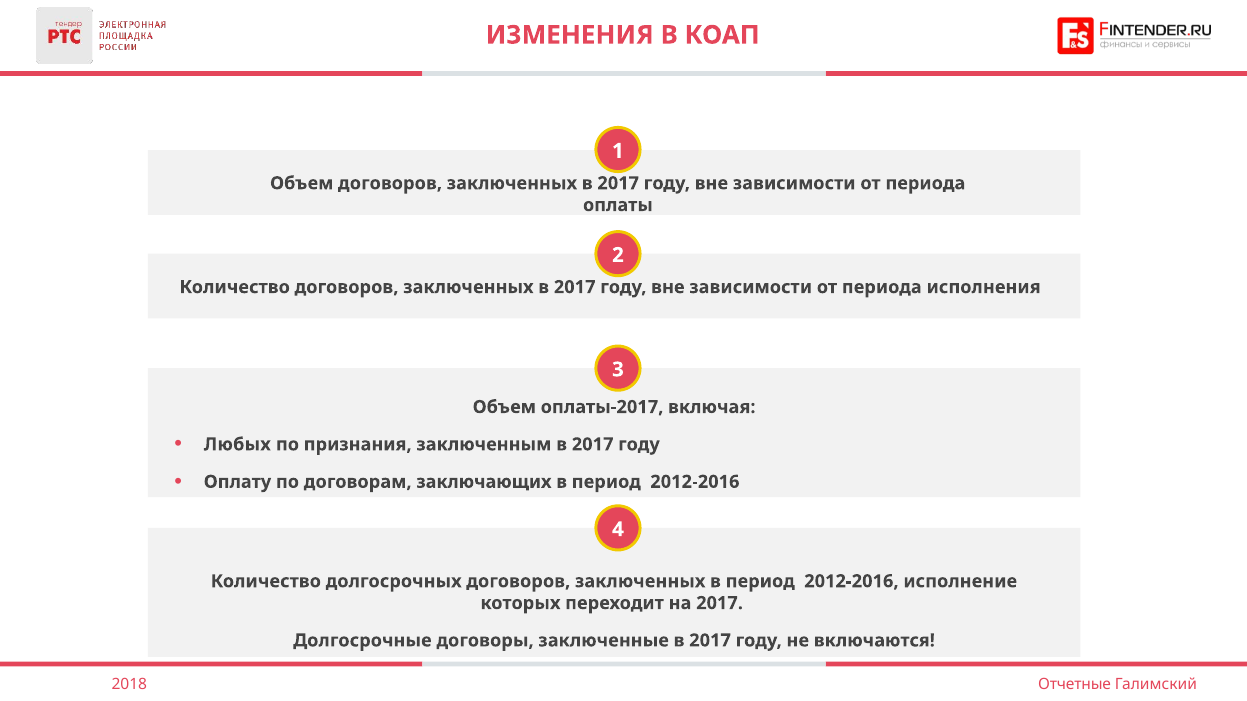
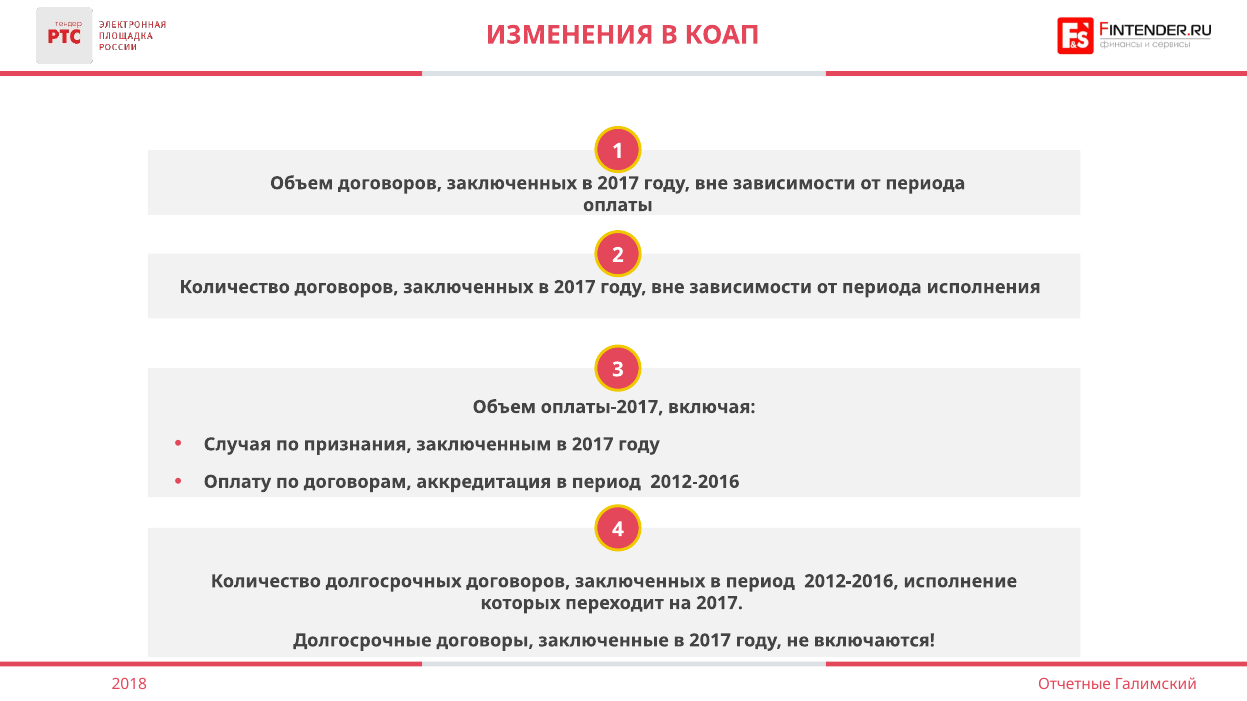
Любых: Любых -> Случая
заключающих: заключающих -> аккредитация
